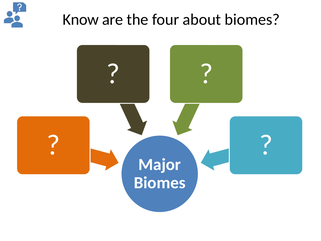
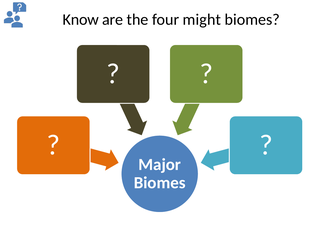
about: about -> might
